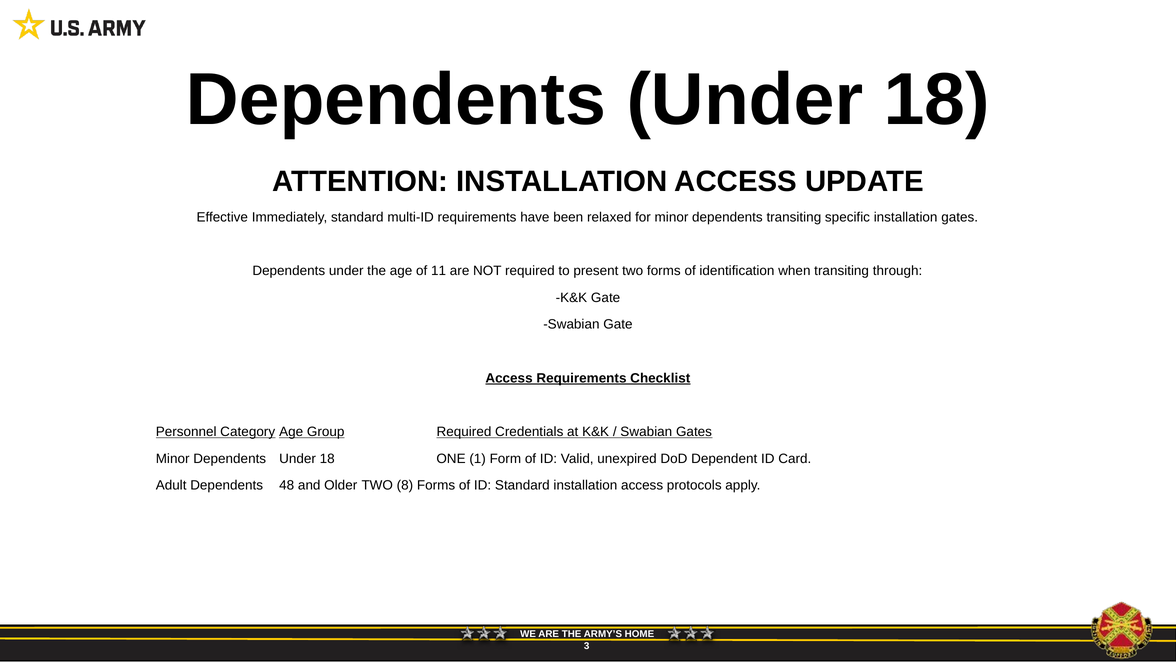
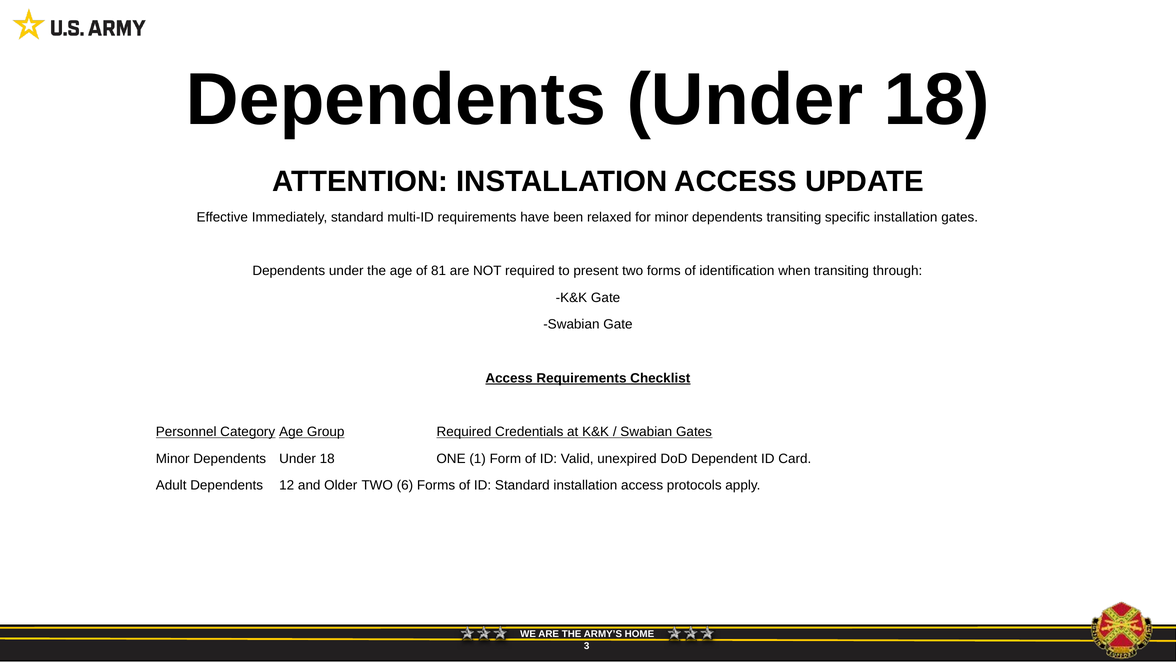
11: 11 -> 81
48: 48 -> 12
8: 8 -> 6
